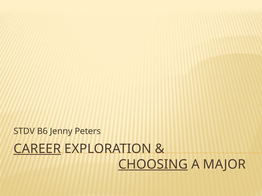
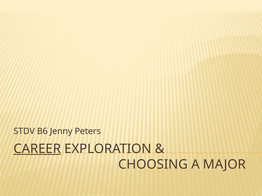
CHOOSING underline: present -> none
